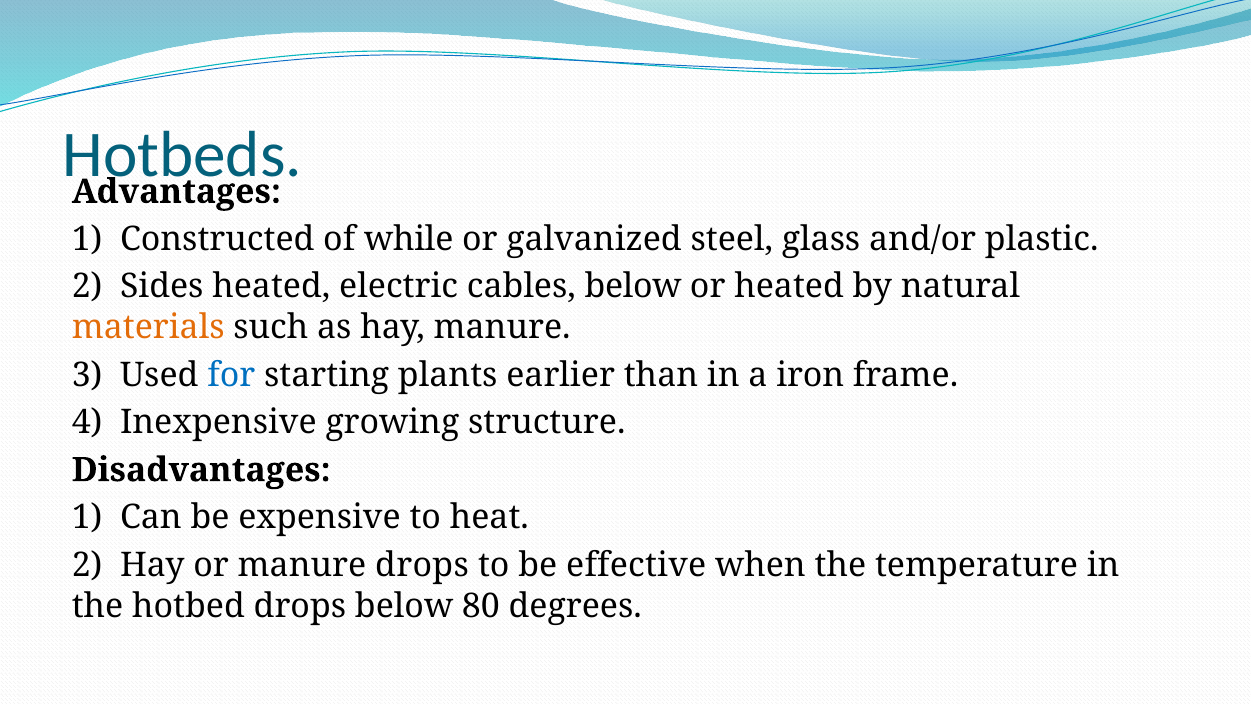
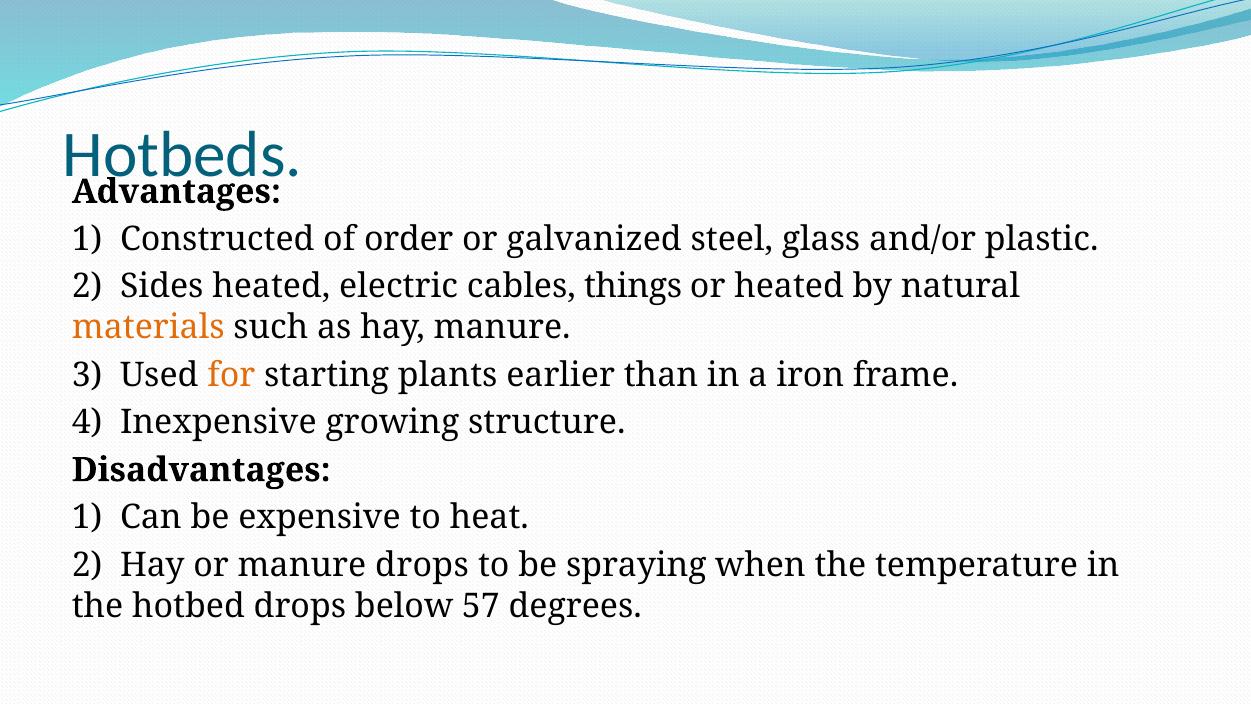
while: while -> order
cables below: below -> things
for colour: blue -> orange
effective: effective -> spraying
80: 80 -> 57
